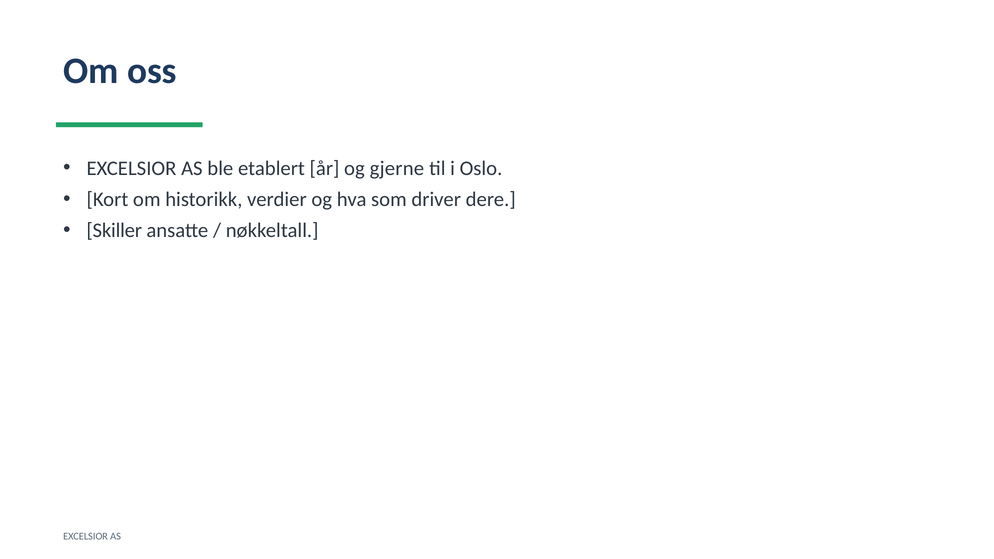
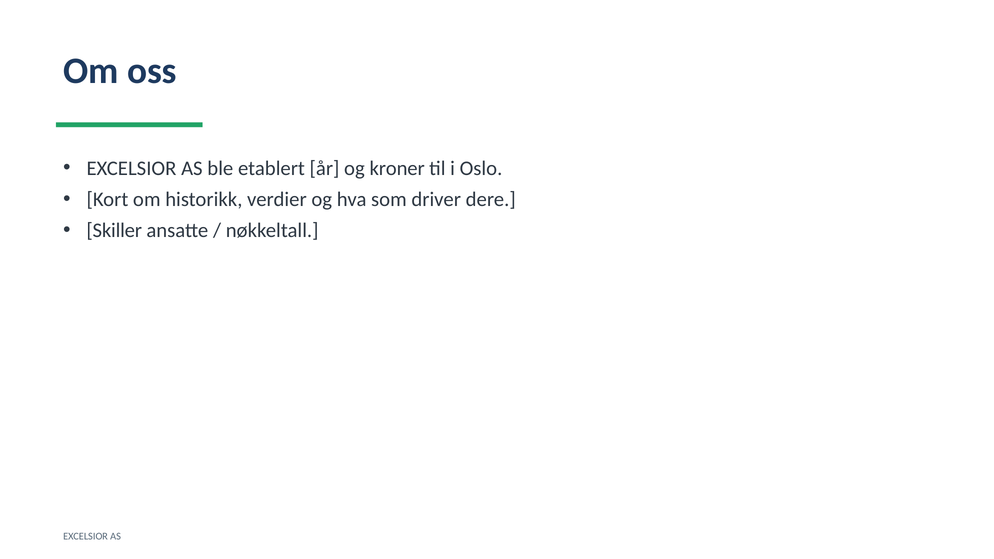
gjerne: gjerne -> kroner
